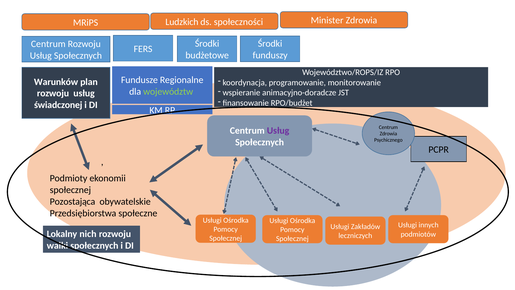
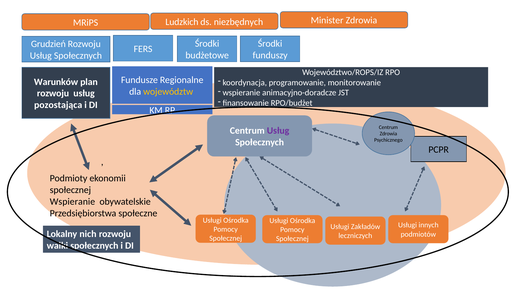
społeczności: społeczności -> niezbędnych
Centrum at (48, 44): Centrum -> Grudzień
województw colour: light green -> yellow
świadczonej: świadczonej -> pozostająca
Pozostająca at (73, 201): Pozostająca -> Wspieranie
